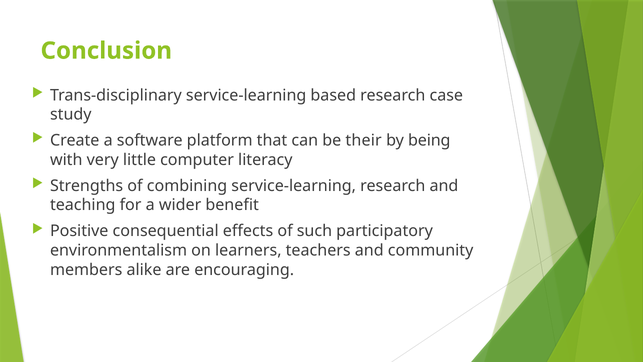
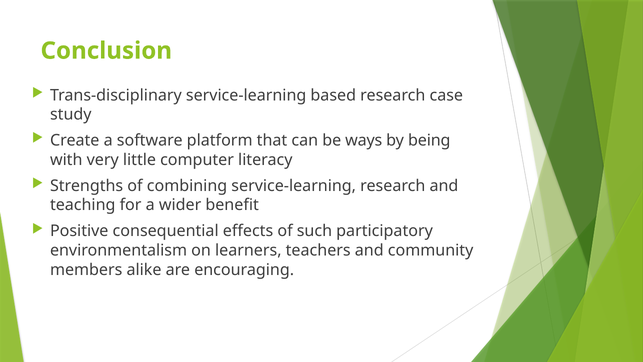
their: their -> ways
